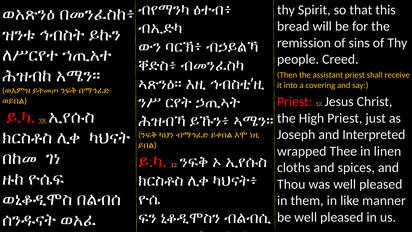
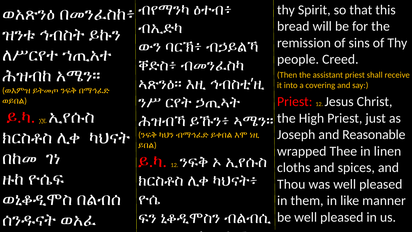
Interpreted: Interpreted -> Reasonable
